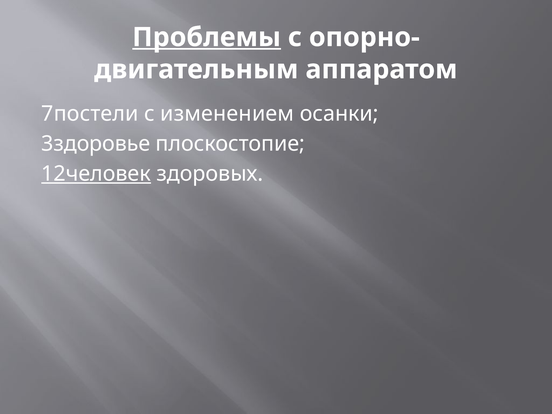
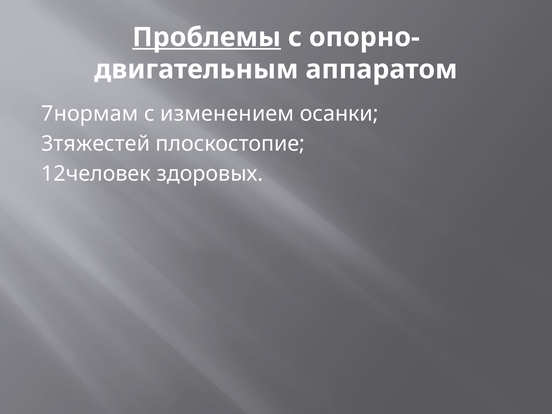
7постели: 7постели -> 7нормам
3здоровье: 3здоровье -> 3тяжестей
12человек underline: present -> none
